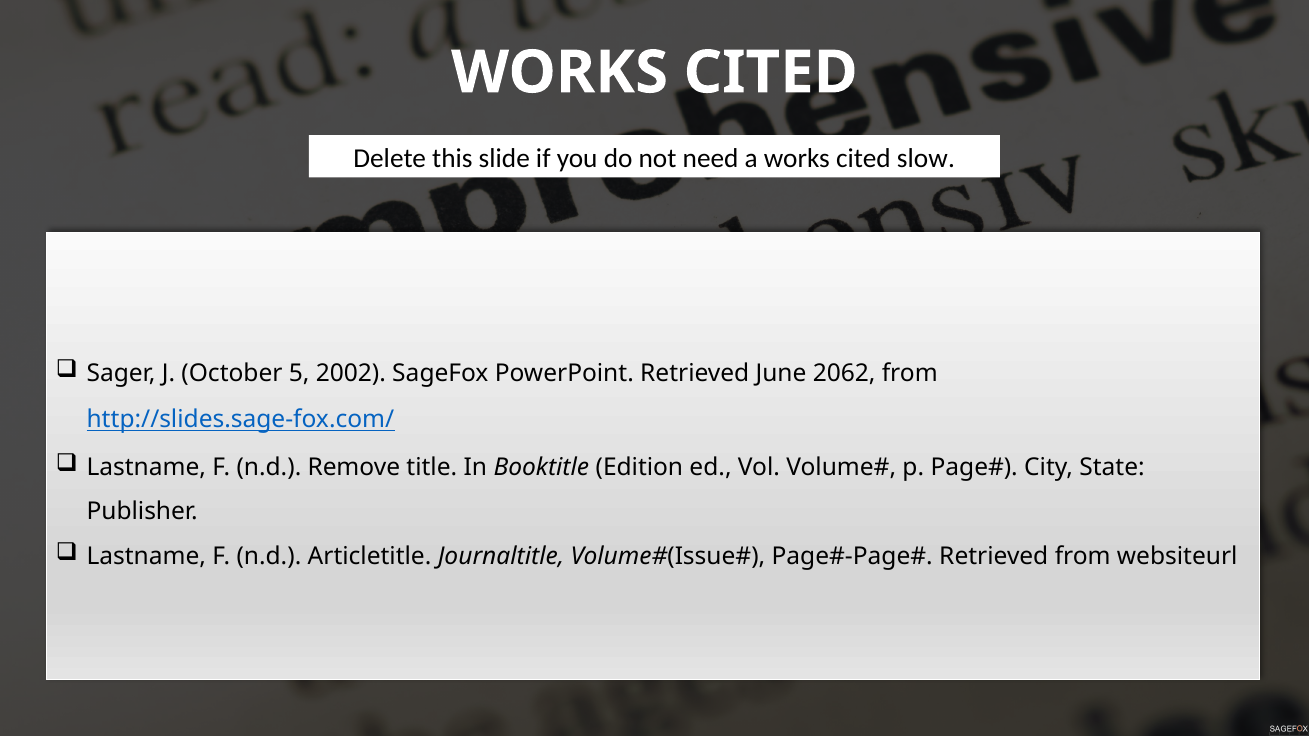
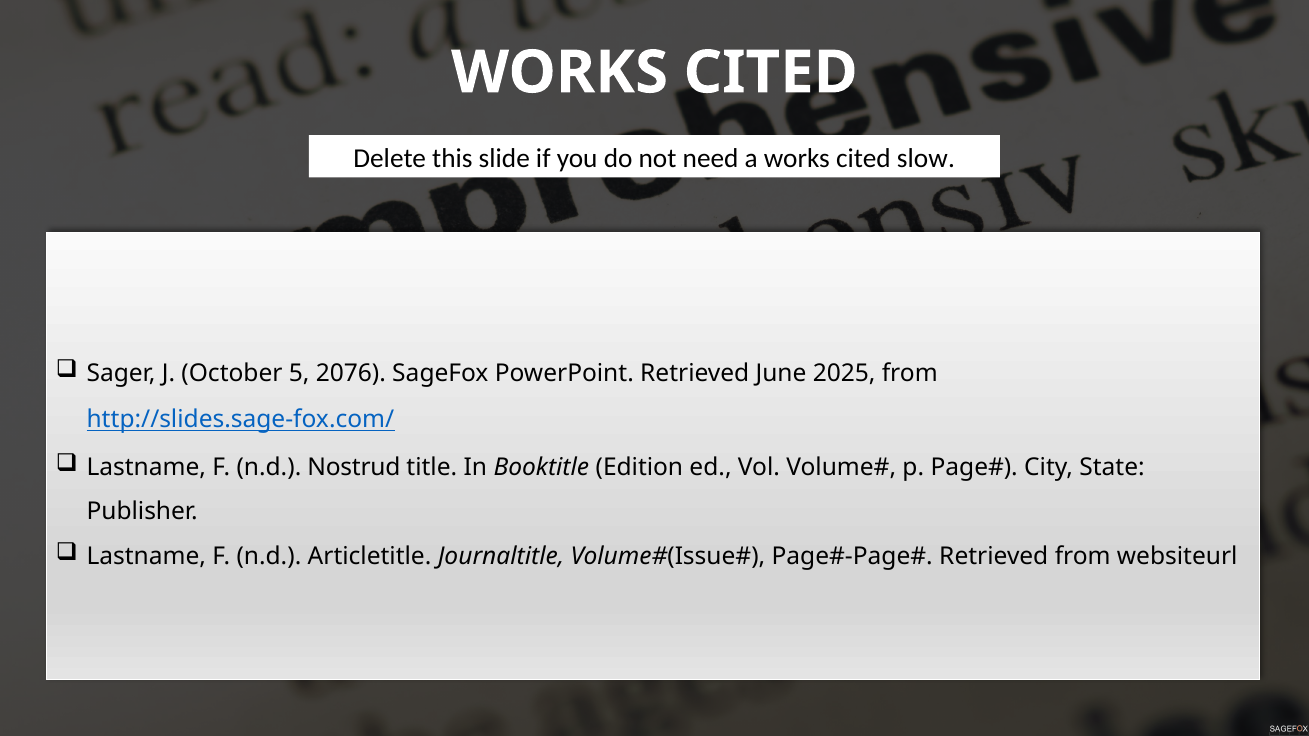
2002: 2002 -> 2076
2062: 2062 -> 2025
Remove: Remove -> Nostrud
